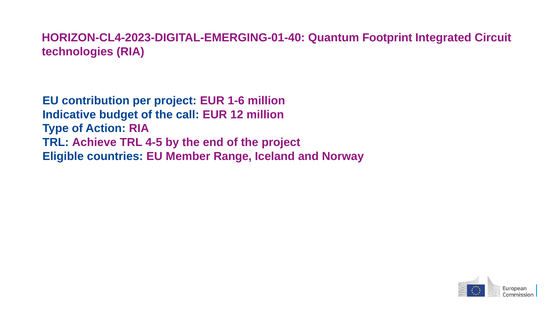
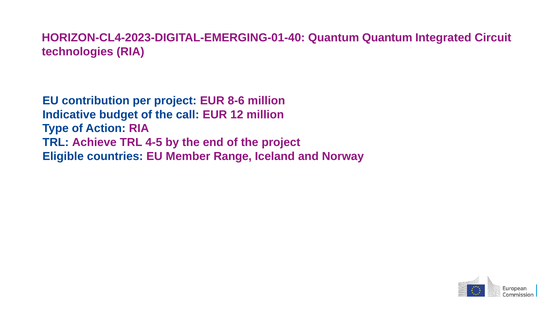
Quantum Footprint: Footprint -> Quantum
1-6: 1-6 -> 8-6
